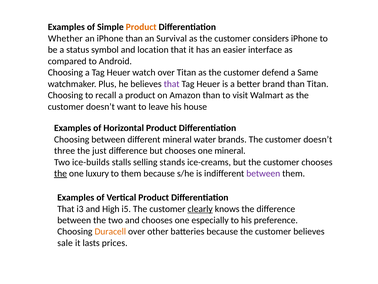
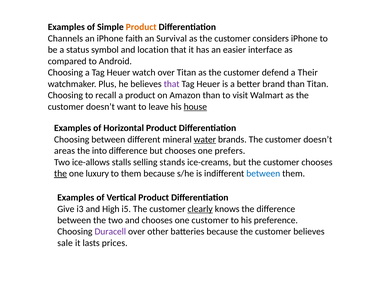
Whether: Whether -> Channels
iPhone than: than -> faith
Same: Same -> Their
house underline: none -> present
water underline: none -> present
three: three -> areas
just: just -> into
one mineral: mineral -> prefers
ice-builds: ice-builds -> ice-allows
between at (263, 173) colour: purple -> blue
That at (66, 209): That -> Give
one especially: especially -> customer
Duracell colour: orange -> purple
